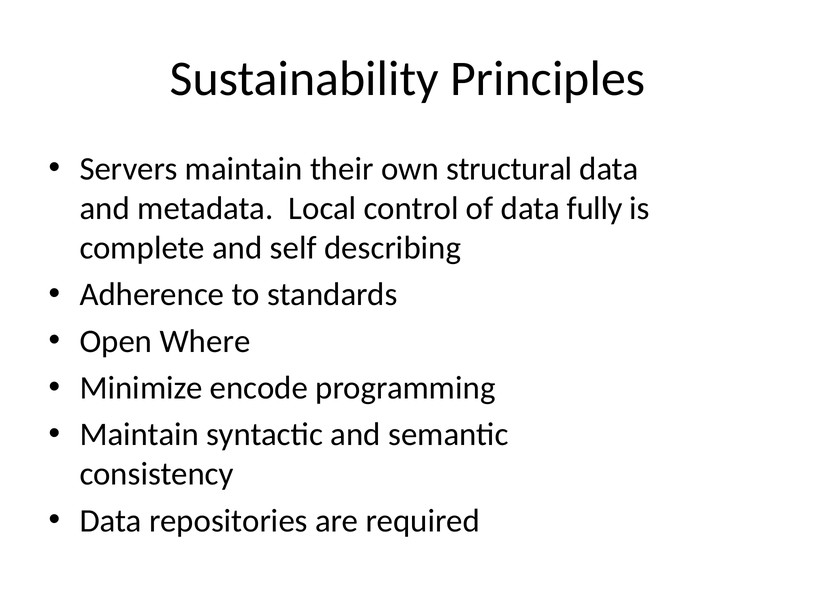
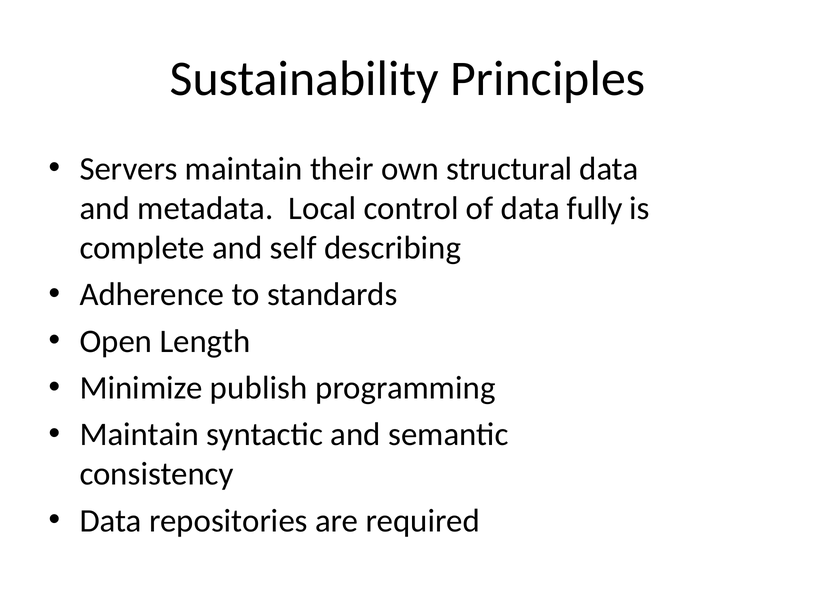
Where: Where -> Length
encode: encode -> publish
